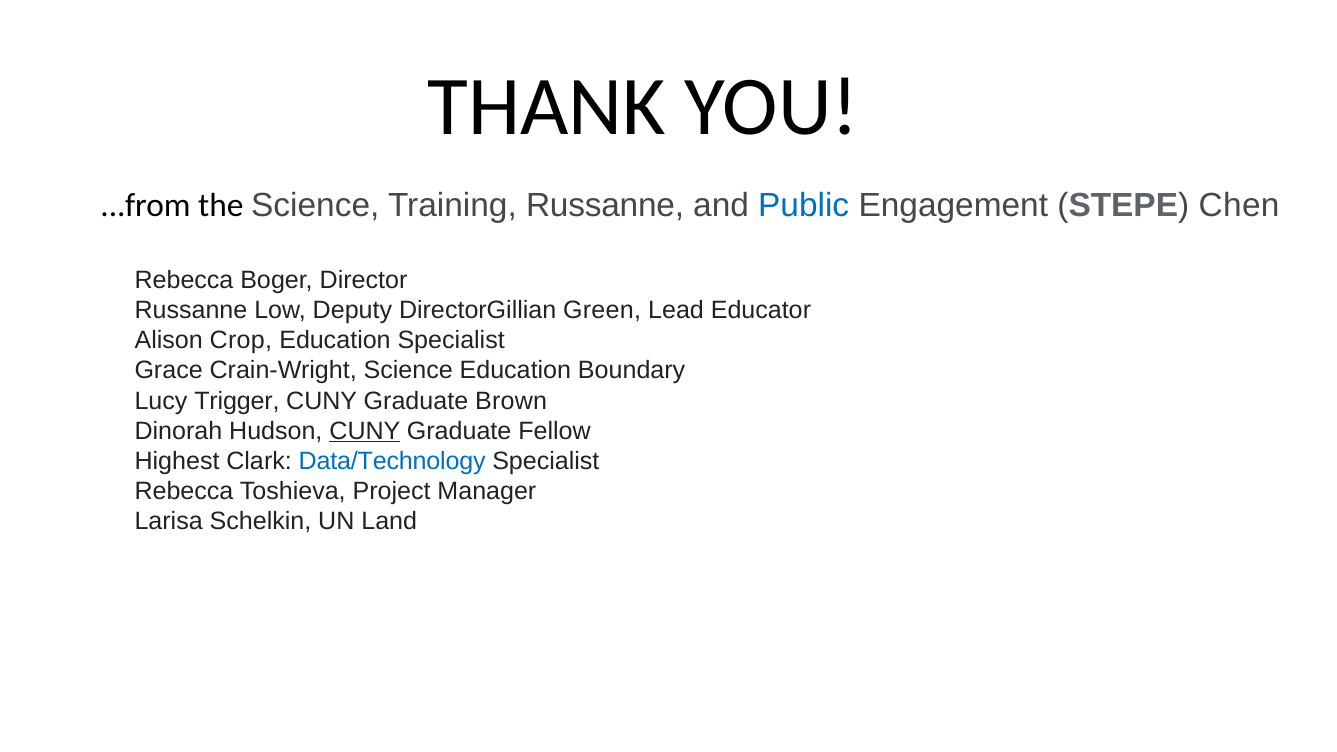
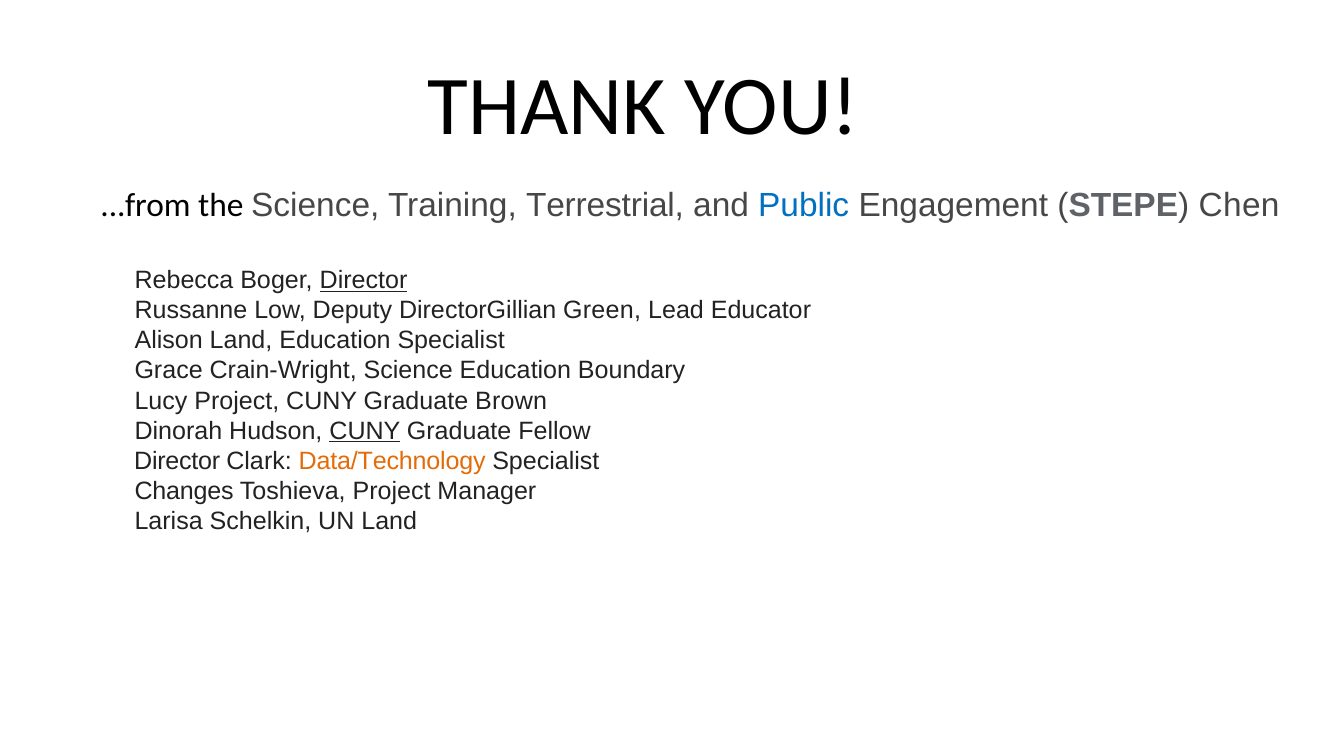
Training Russanne: Russanne -> Terrestrial
Director at (364, 281) underline: none -> present
Alison Crop: Crop -> Land
Lucy Trigger: Trigger -> Project
Highest at (177, 461): Highest -> Director
Data/Technology colour: blue -> orange
Rebecca at (184, 491): Rebecca -> Changes
